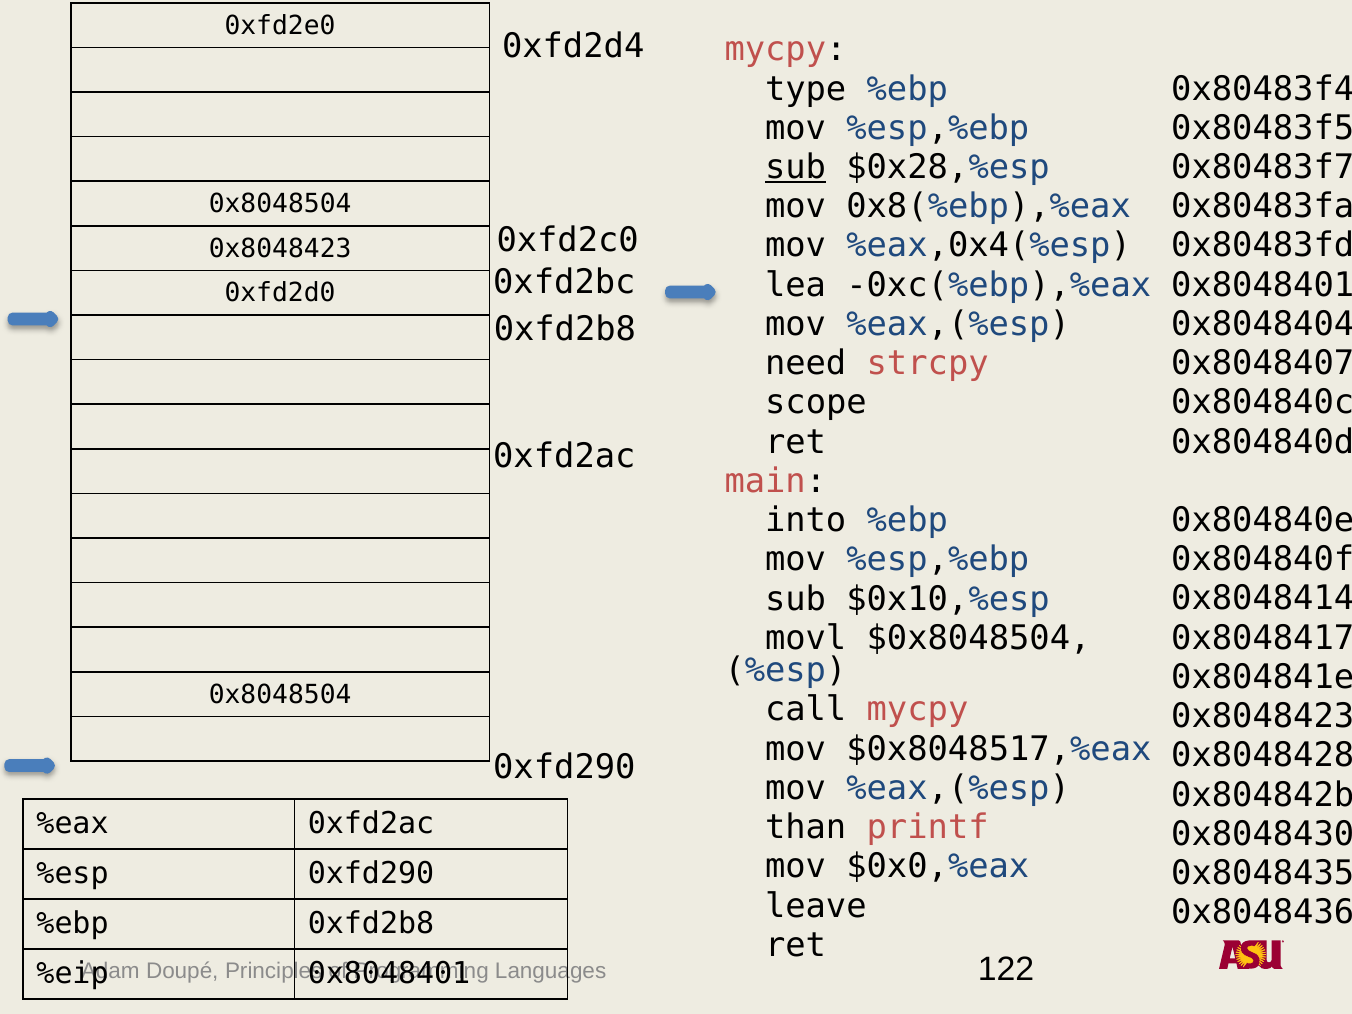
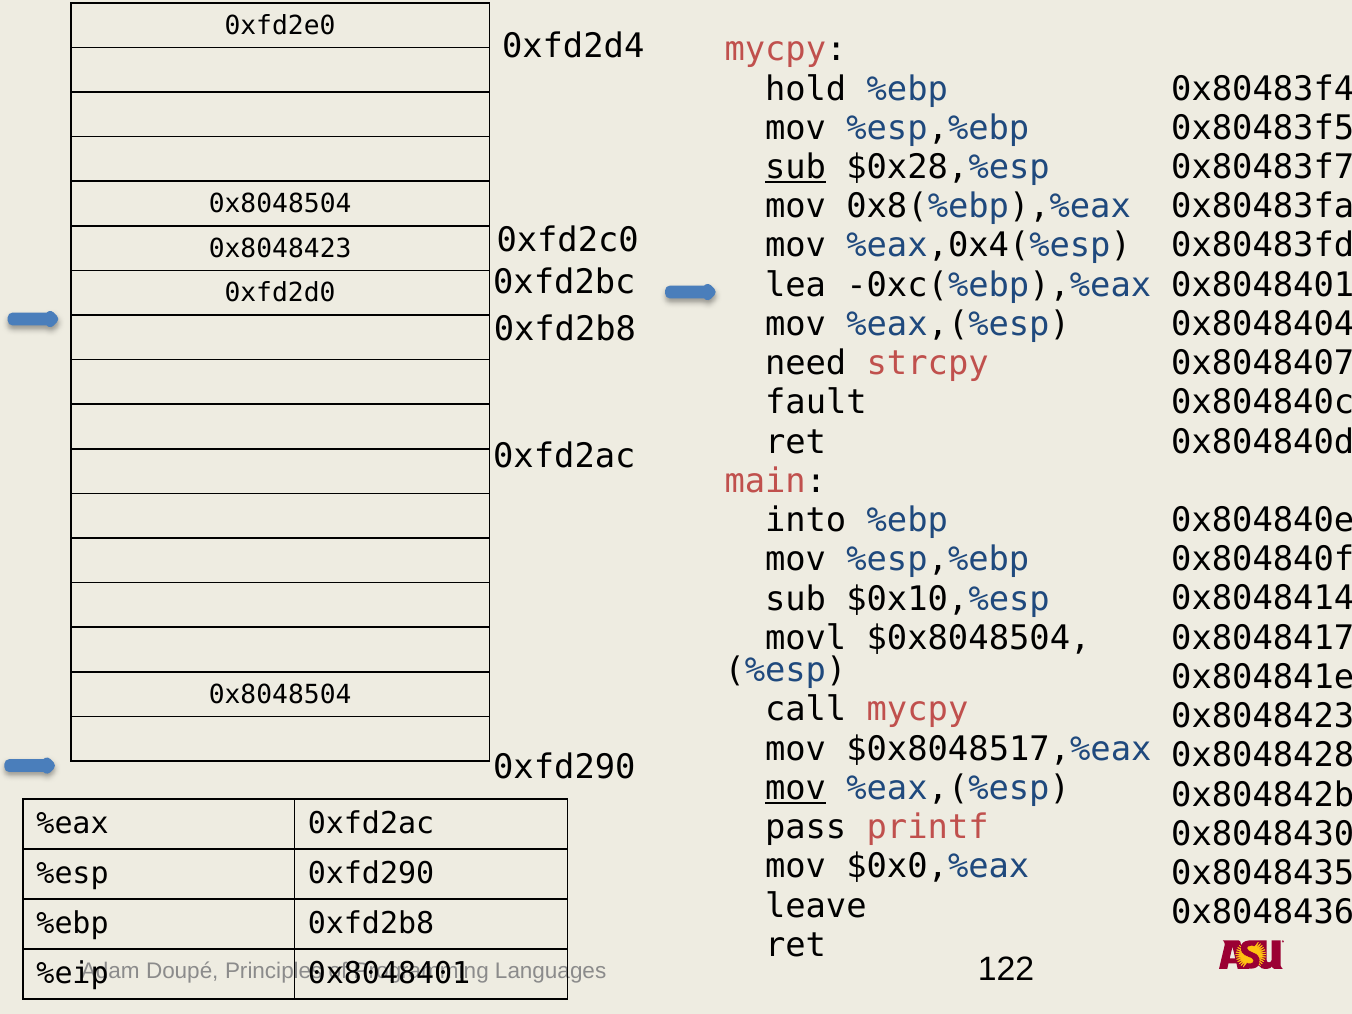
type: type -> hold
scope: scope -> fault
mov at (796, 788) underline: none -> present
than: than -> pass
